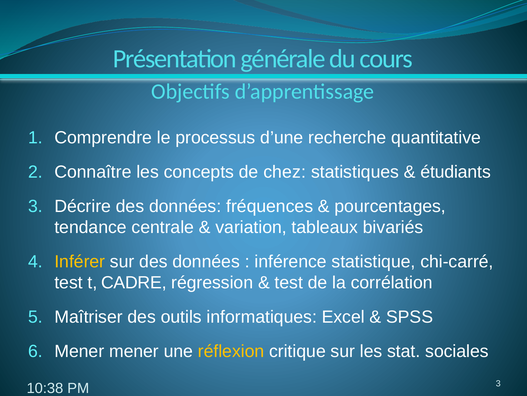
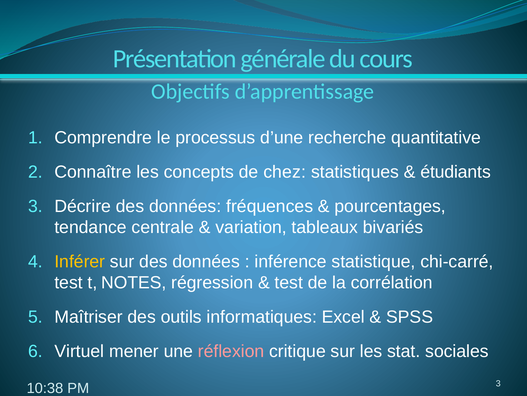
CADRE: CADRE -> NOTES
Mener at (79, 351): Mener -> Virtuel
réflexion colour: yellow -> pink
